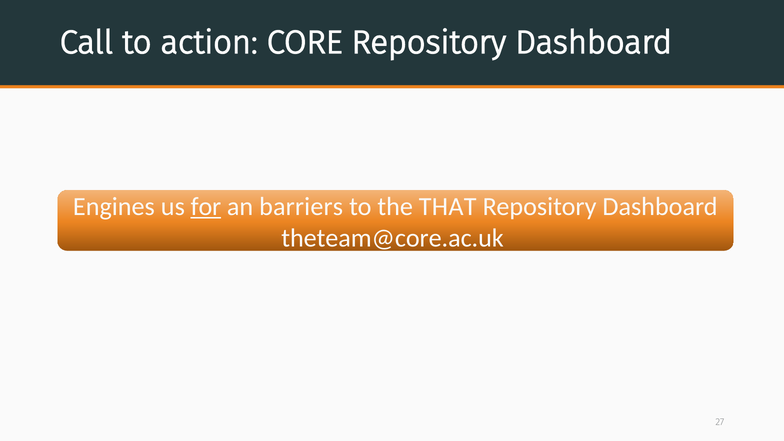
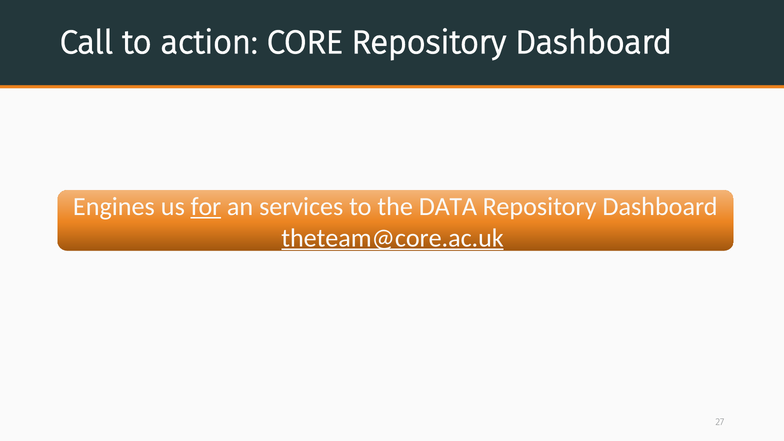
barriers: barriers -> services
THAT: THAT -> DATA
theteam@core.ac.uk underline: none -> present
